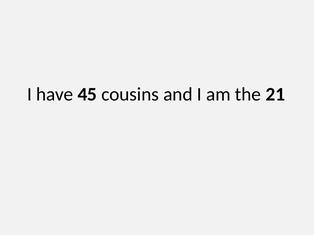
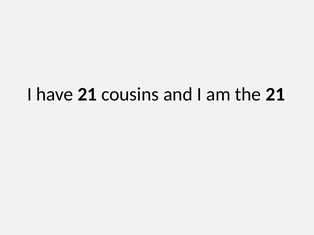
have 45: 45 -> 21
